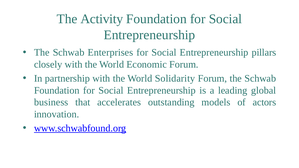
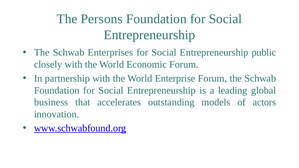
Activity: Activity -> Persons
pillars: pillars -> public
Solidarity: Solidarity -> Enterprise
